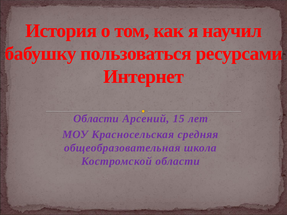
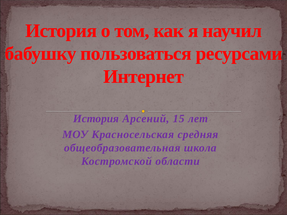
Области at (96, 119): Области -> История
